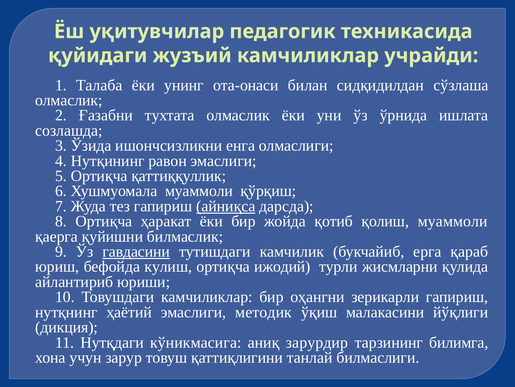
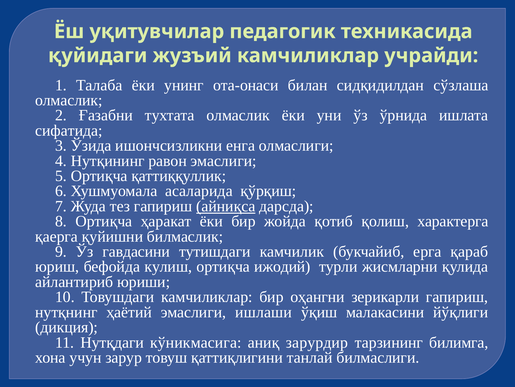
созлашда: созлашда -> сифатида
Хушмуомала муаммоли: муаммоли -> асаларида
қолиш муаммоли: муаммоли -> характерга
гавдасини underline: present -> none
методик: методик -> ишлаши
